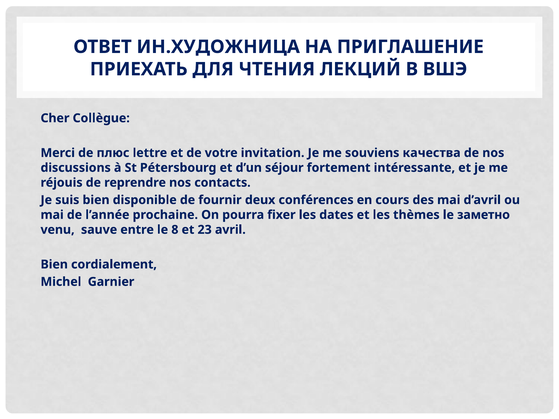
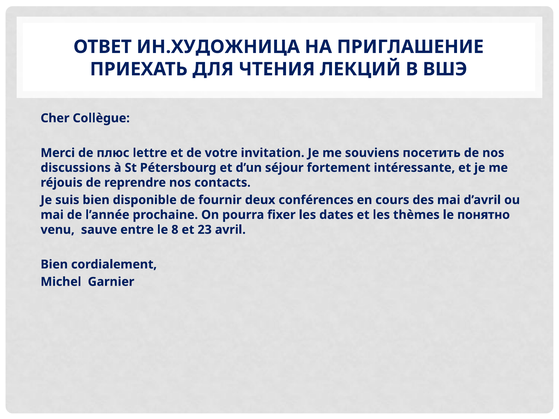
качества: качества -> посетить
заметно: заметно -> понятно
